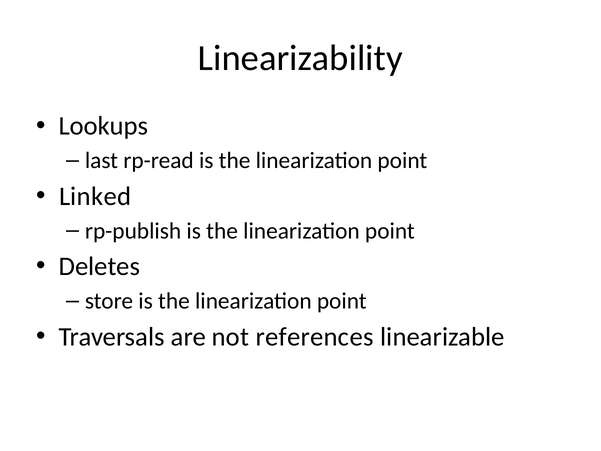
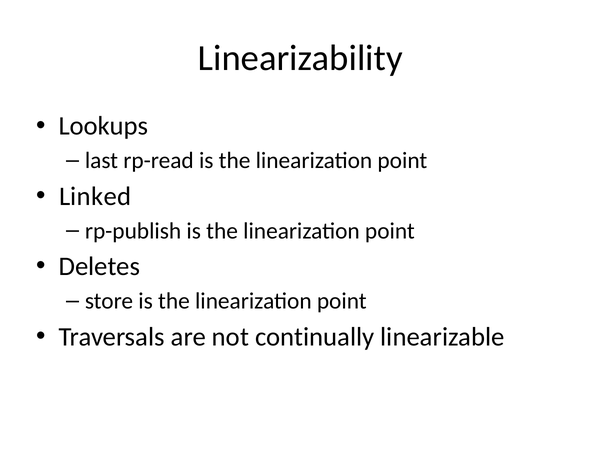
references: references -> continually
